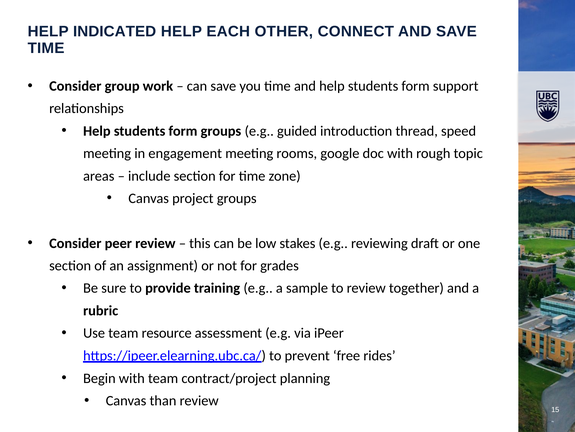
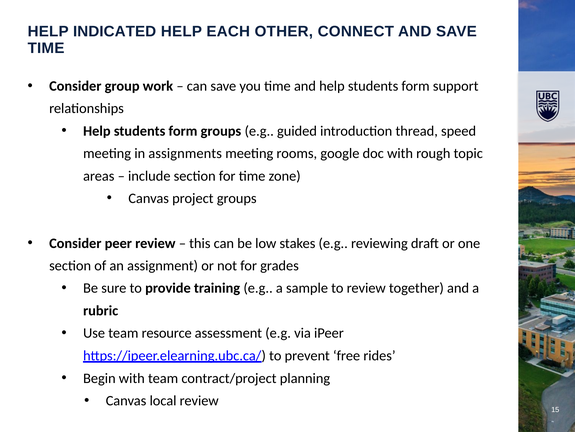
engagement: engagement -> assignments
than: than -> local
